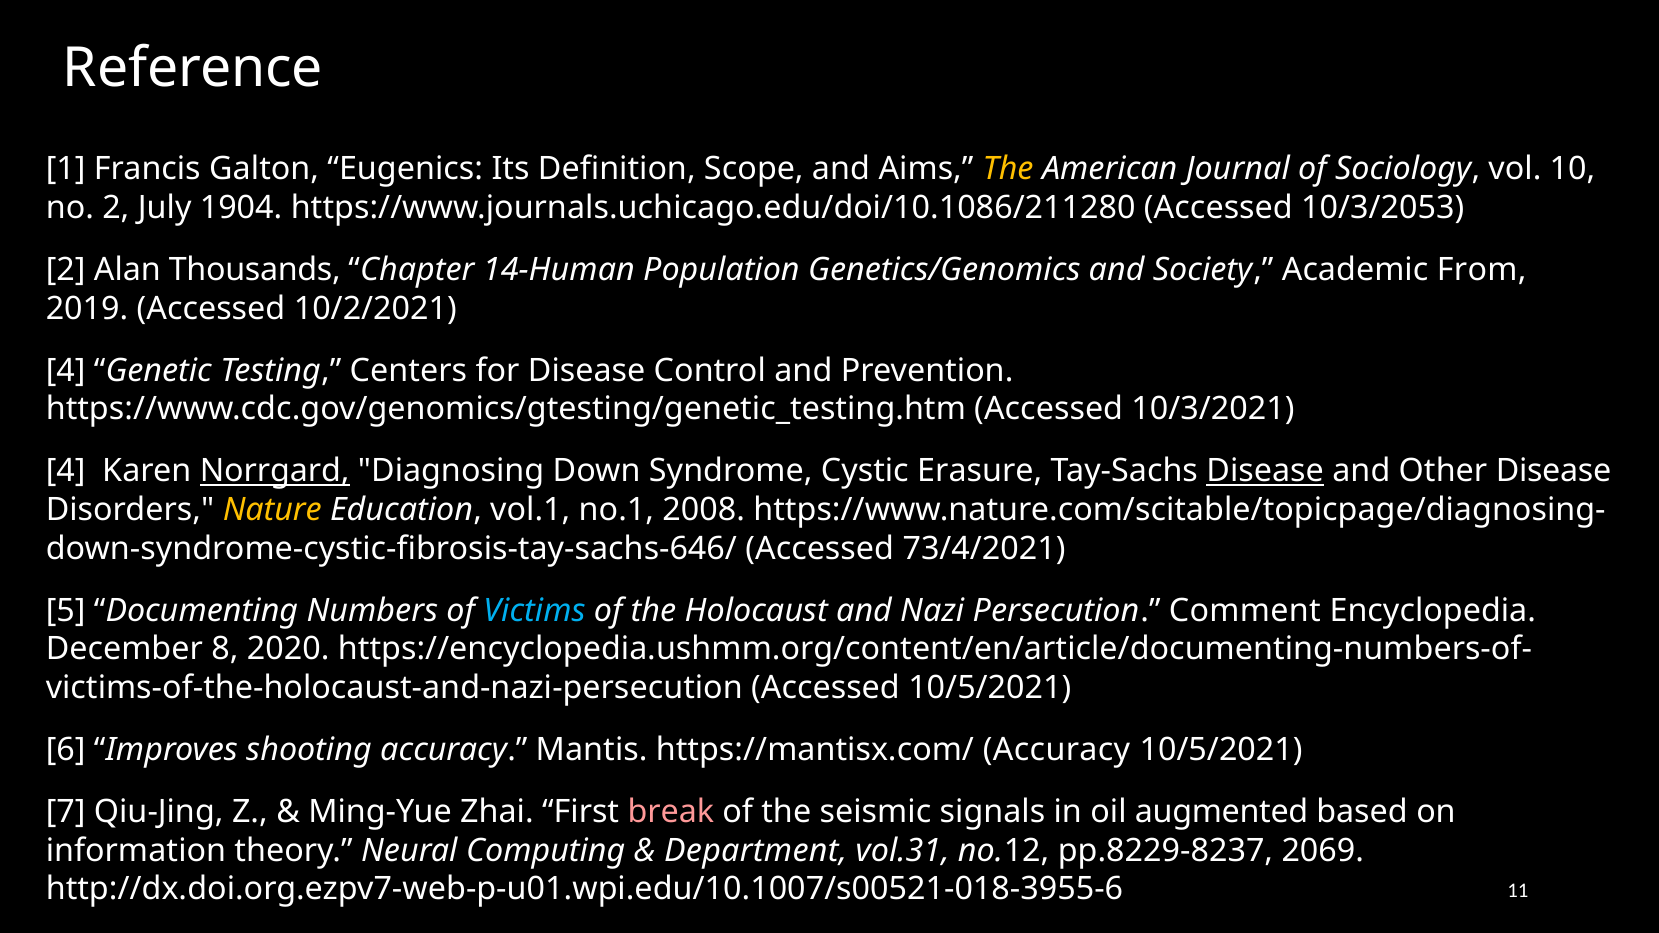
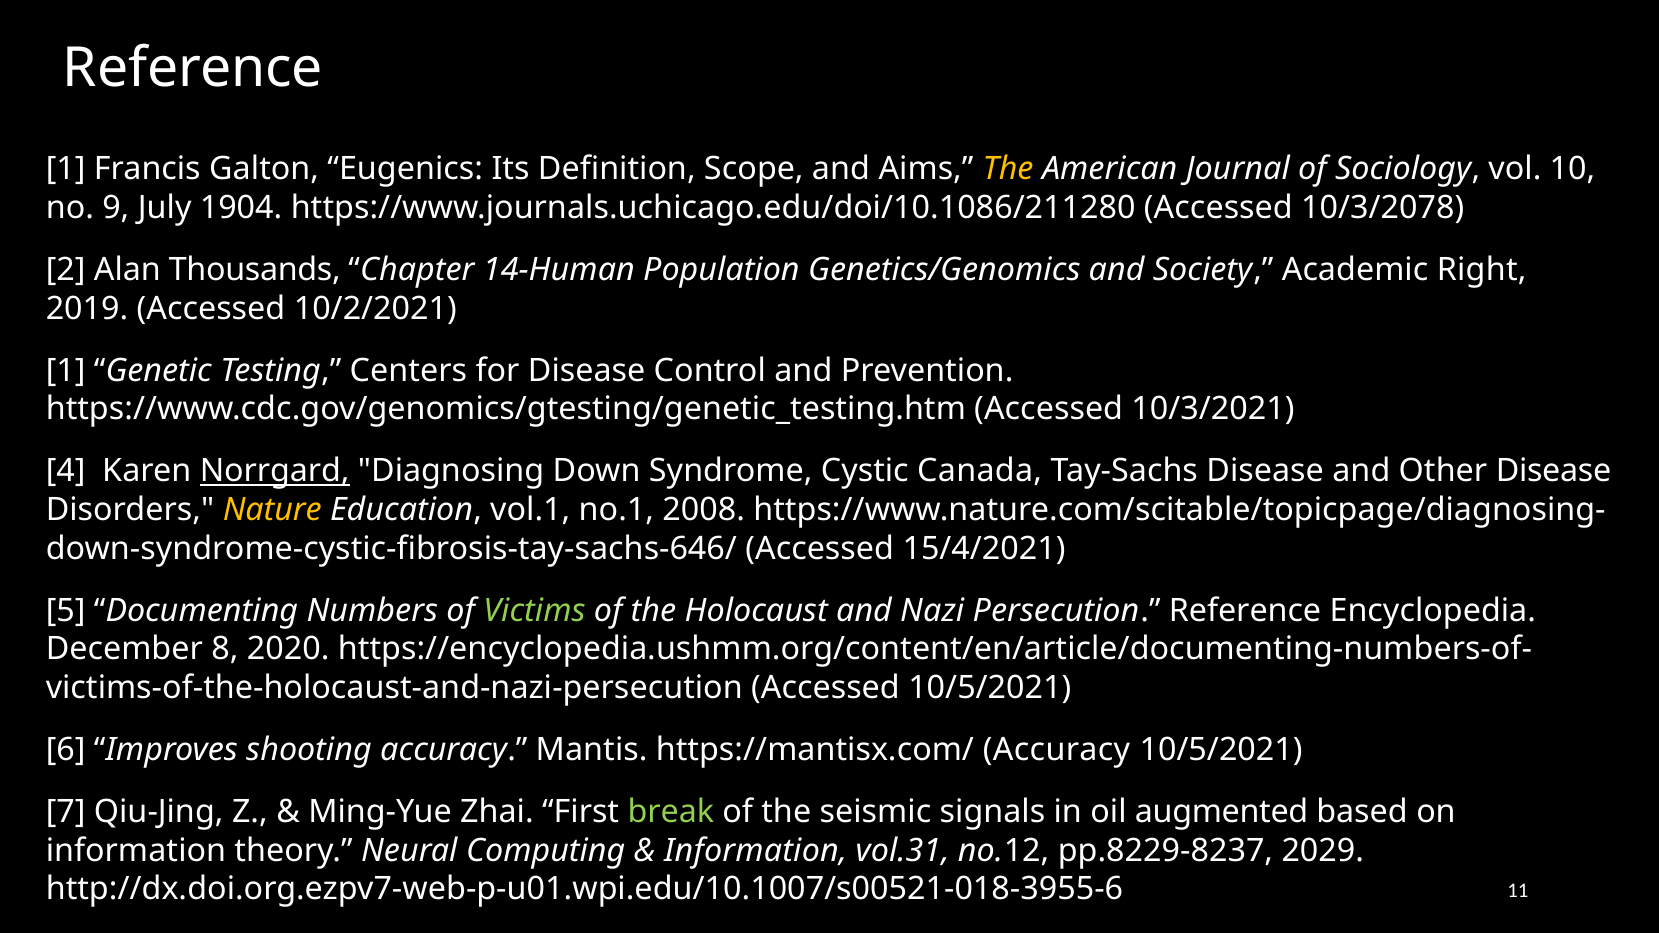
no 2: 2 -> 9
10/3/2053: 10/3/2053 -> 10/3/2078
From: From -> Right
4 at (66, 371): 4 -> 1
Erasure: Erasure -> Canada
Disease at (1265, 471) underline: present -> none
73/4/2021: 73/4/2021 -> 15/4/2021
Victims colour: light blue -> light green
Persecution Comment: Comment -> Reference
break colour: pink -> light green
Department at (756, 851): Department -> Information
2069: 2069 -> 2029
